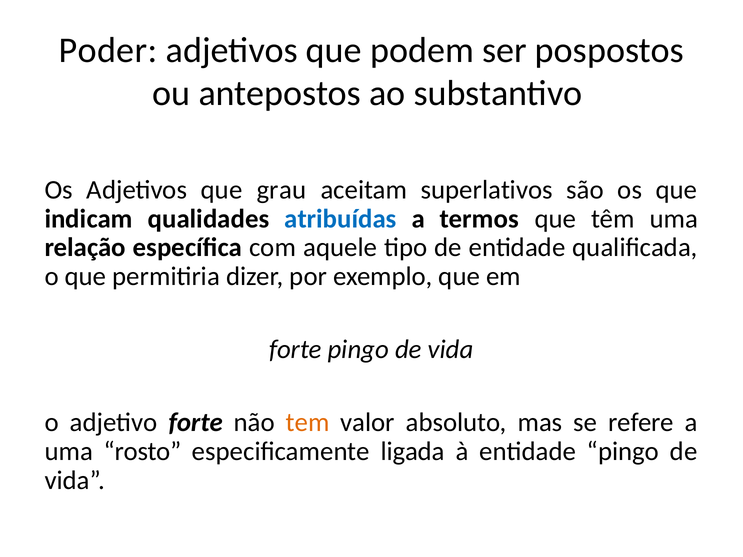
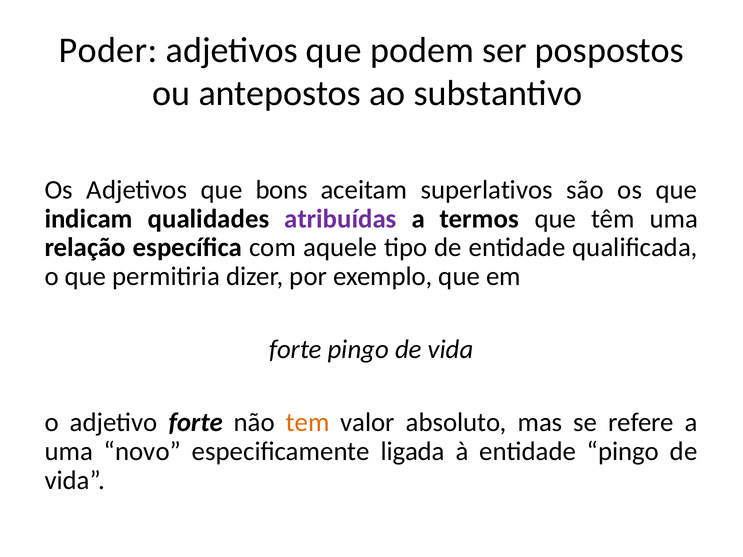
grau: grau -> bons
atribuídas colour: blue -> purple
rosto: rosto -> novo
